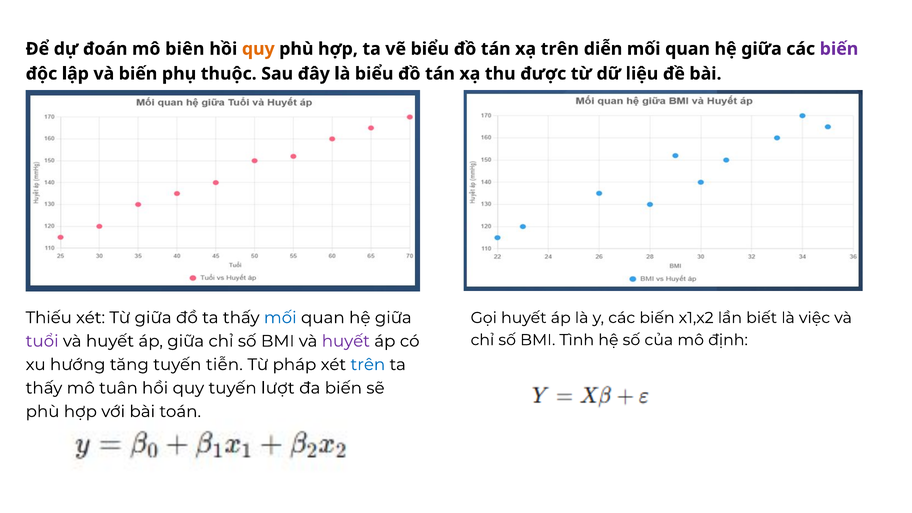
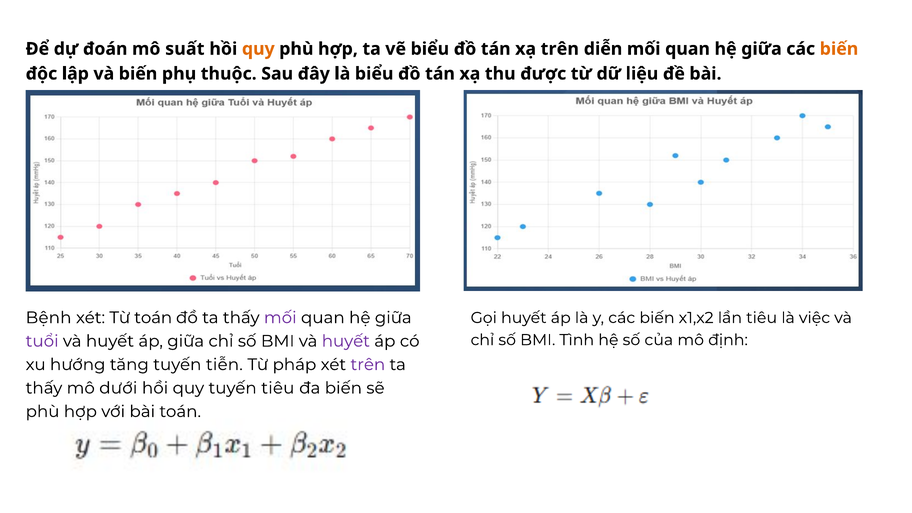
biên: biên -> suất
biến at (839, 49) colour: purple -> orange
Thiếu: Thiếu -> Bệnh
Từ giữa: giữa -> toán
mối at (280, 318) colour: blue -> purple
lần biết: biết -> tiêu
trên at (368, 365) colour: blue -> purple
tuân: tuân -> dưới
tuyến lượt: lượt -> tiêu
